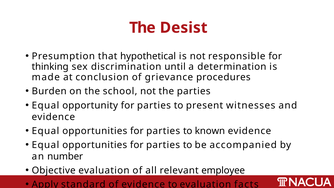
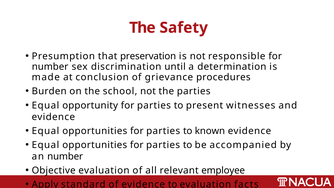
Desist: Desist -> Safety
hypothetical: hypothetical -> preservation
thinking at (50, 67): thinking -> number
